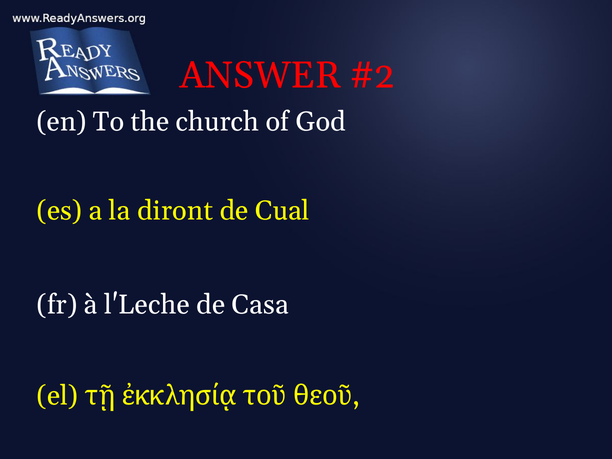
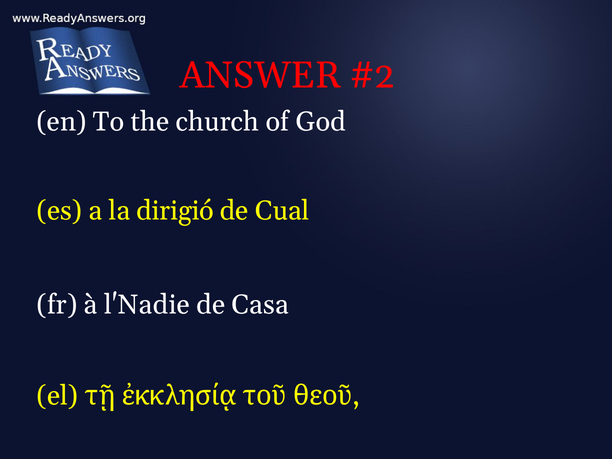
diront: diront -> dirigió
l'Leche: l'Leche -> l'Nadie
